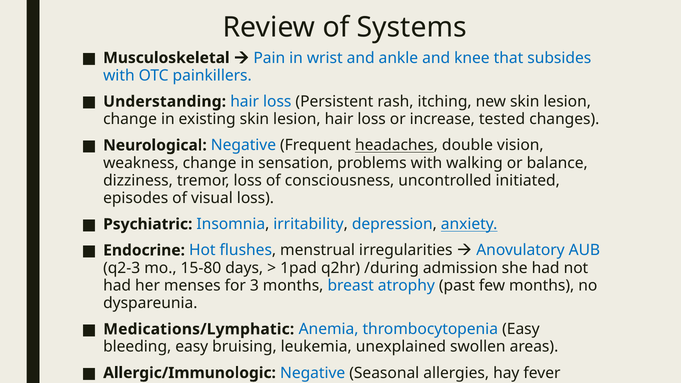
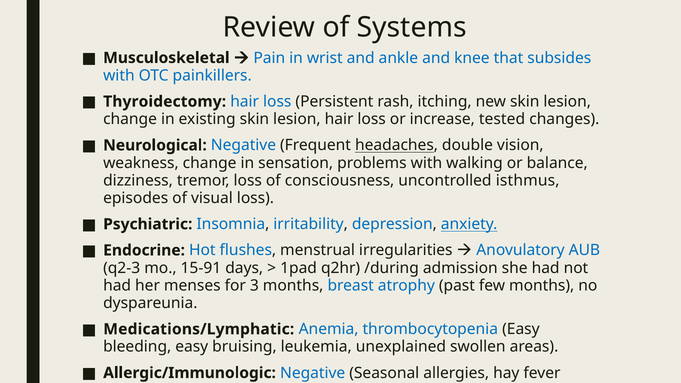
Understanding: Understanding -> Thyroidectomy
initiated: initiated -> isthmus
15-80: 15-80 -> 15-91
